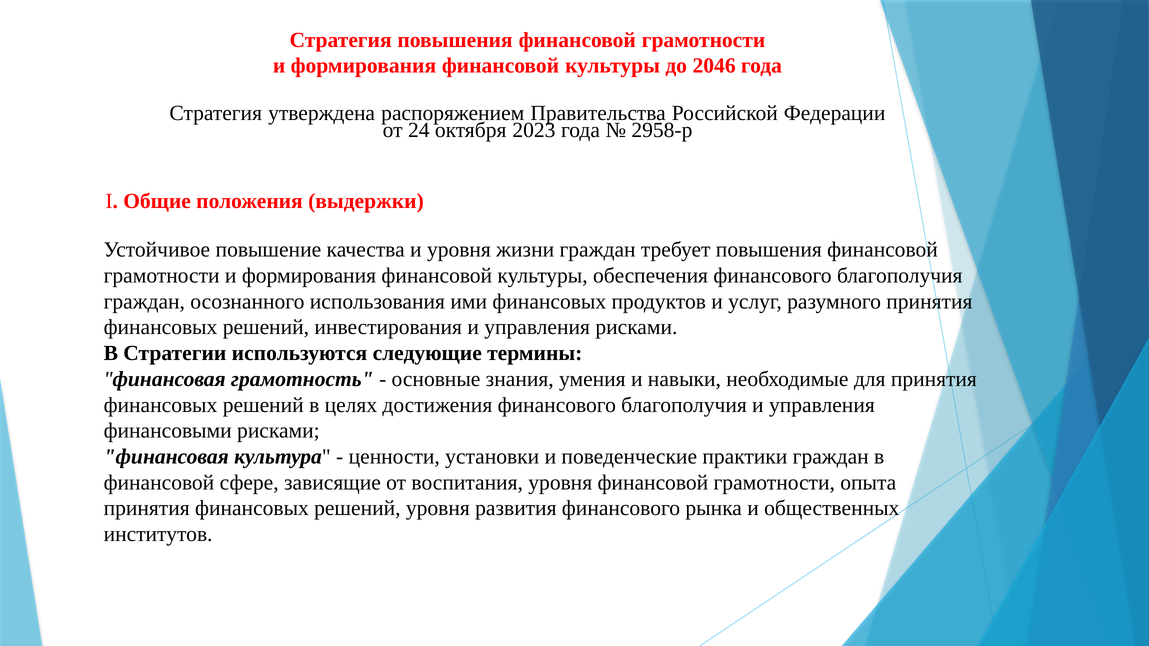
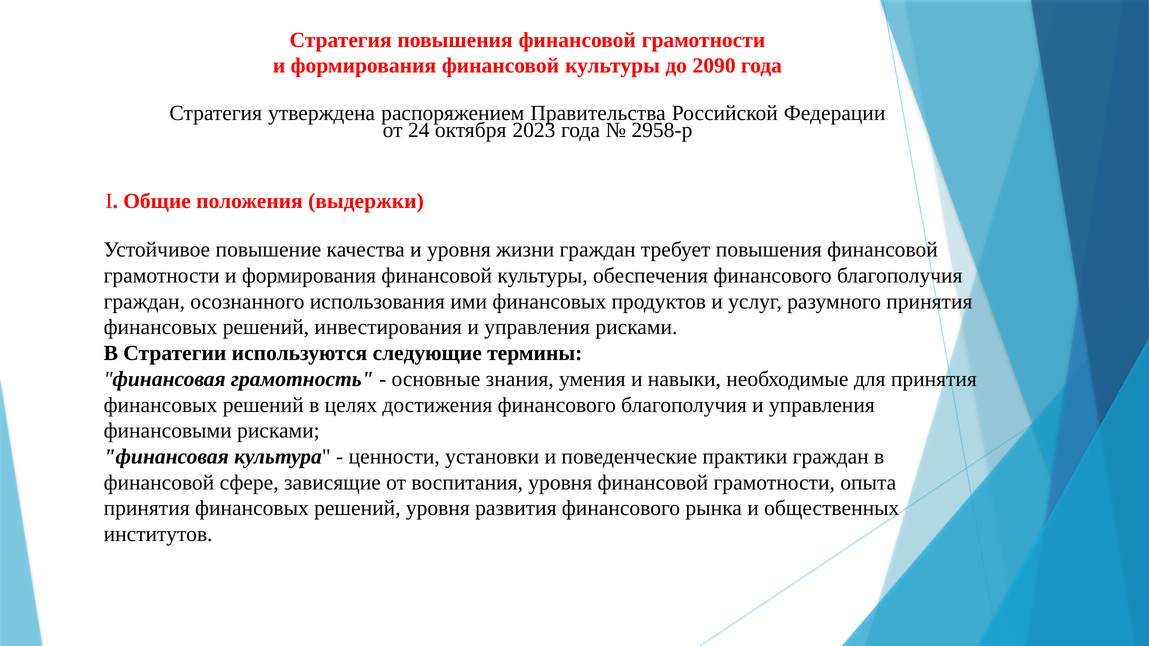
2046: 2046 -> 2090
